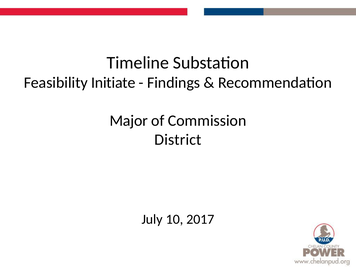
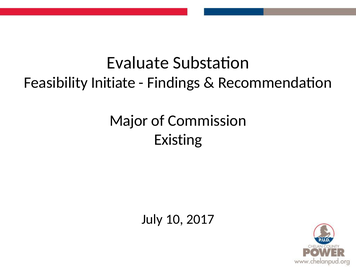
Timeline: Timeline -> Evaluate
District: District -> Existing
